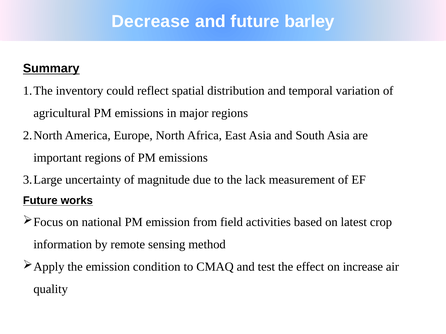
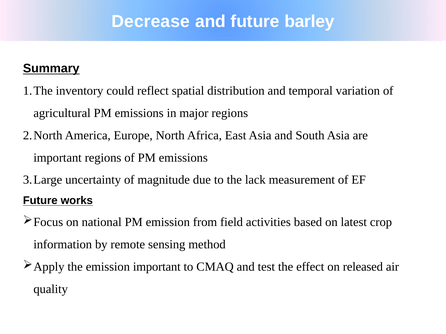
emission condition: condition -> important
increase: increase -> released
